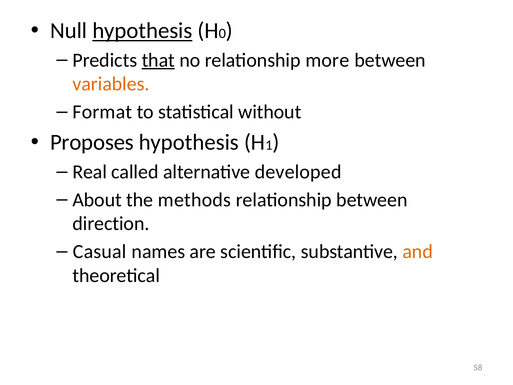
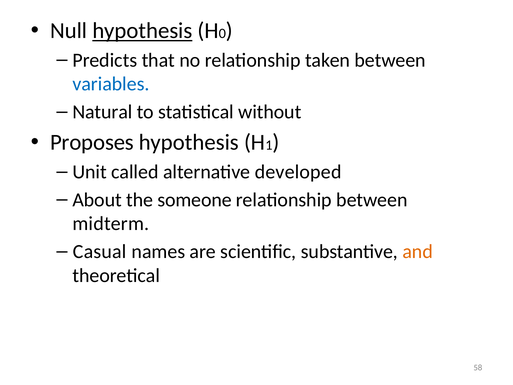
that underline: present -> none
more: more -> taken
variables colour: orange -> blue
Format: Format -> Natural
Real: Real -> Unit
methods: methods -> someone
direction: direction -> midterm
